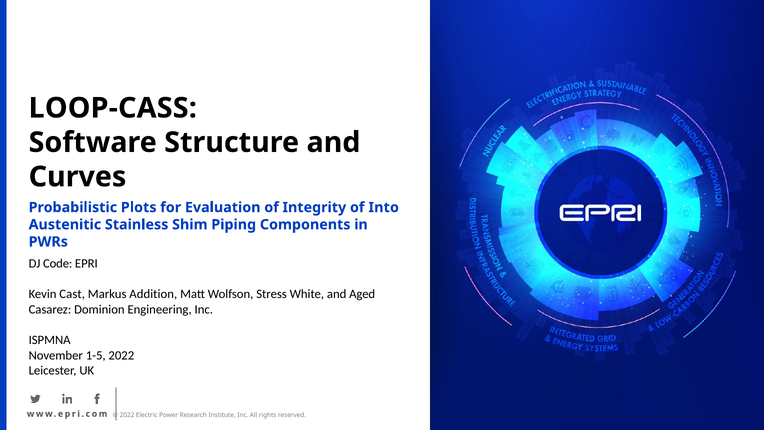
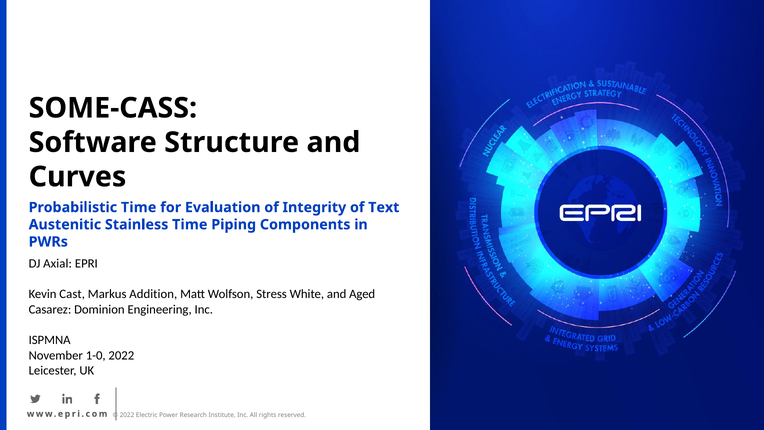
LOOP-CASS: LOOP-CASS -> SOME-CASS
Probabilistic Plots: Plots -> Time
Into: Into -> Text
Stainless Shim: Shim -> Time
Code: Code -> Axial
1-5: 1-5 -> 1-0
